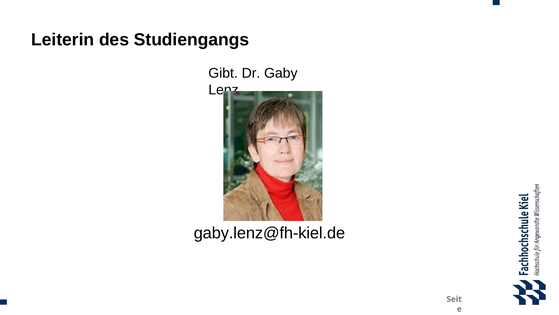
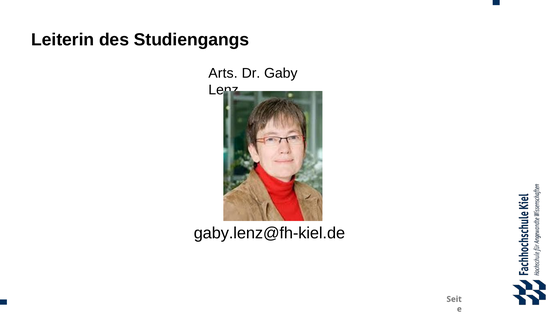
Gibt: Gibt -> Arts
